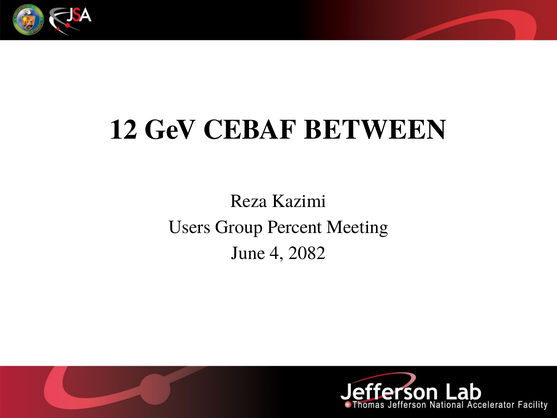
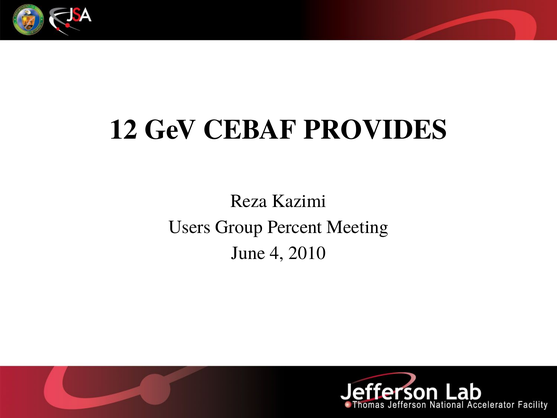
BETWEEN: BETWEEN -> PROVIDES
2082: 2082 -> 2010
